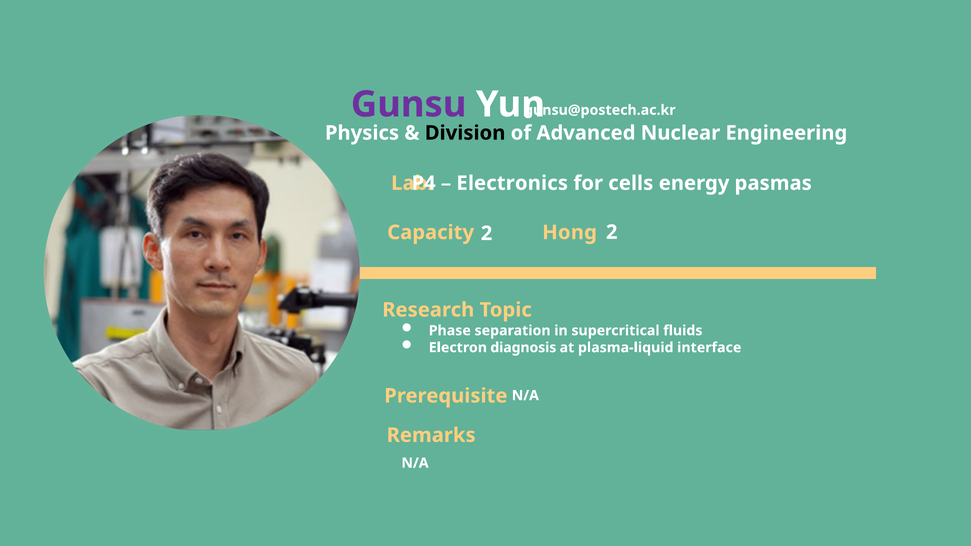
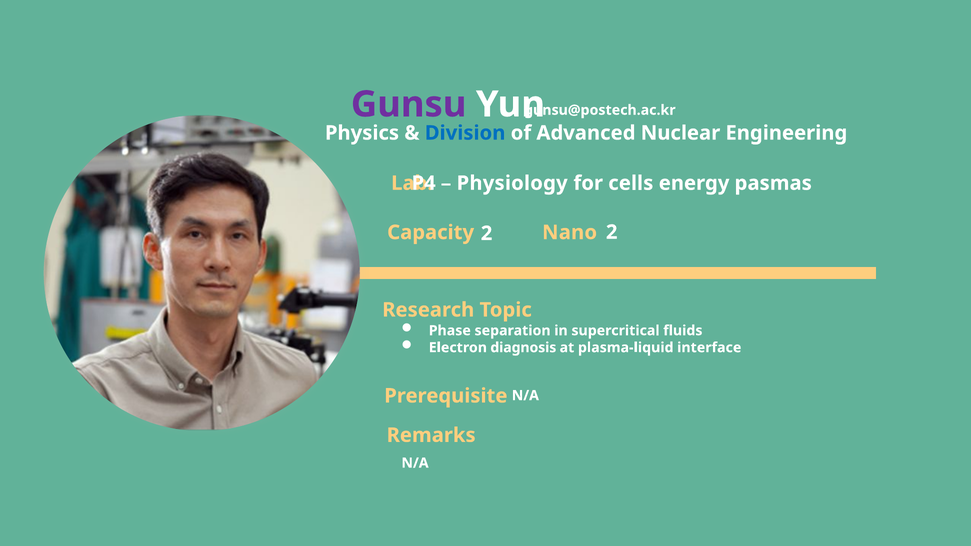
Division colour: black -> blue
Electronics: Electronics -> Physiology
Hong: Hong -> Nano
